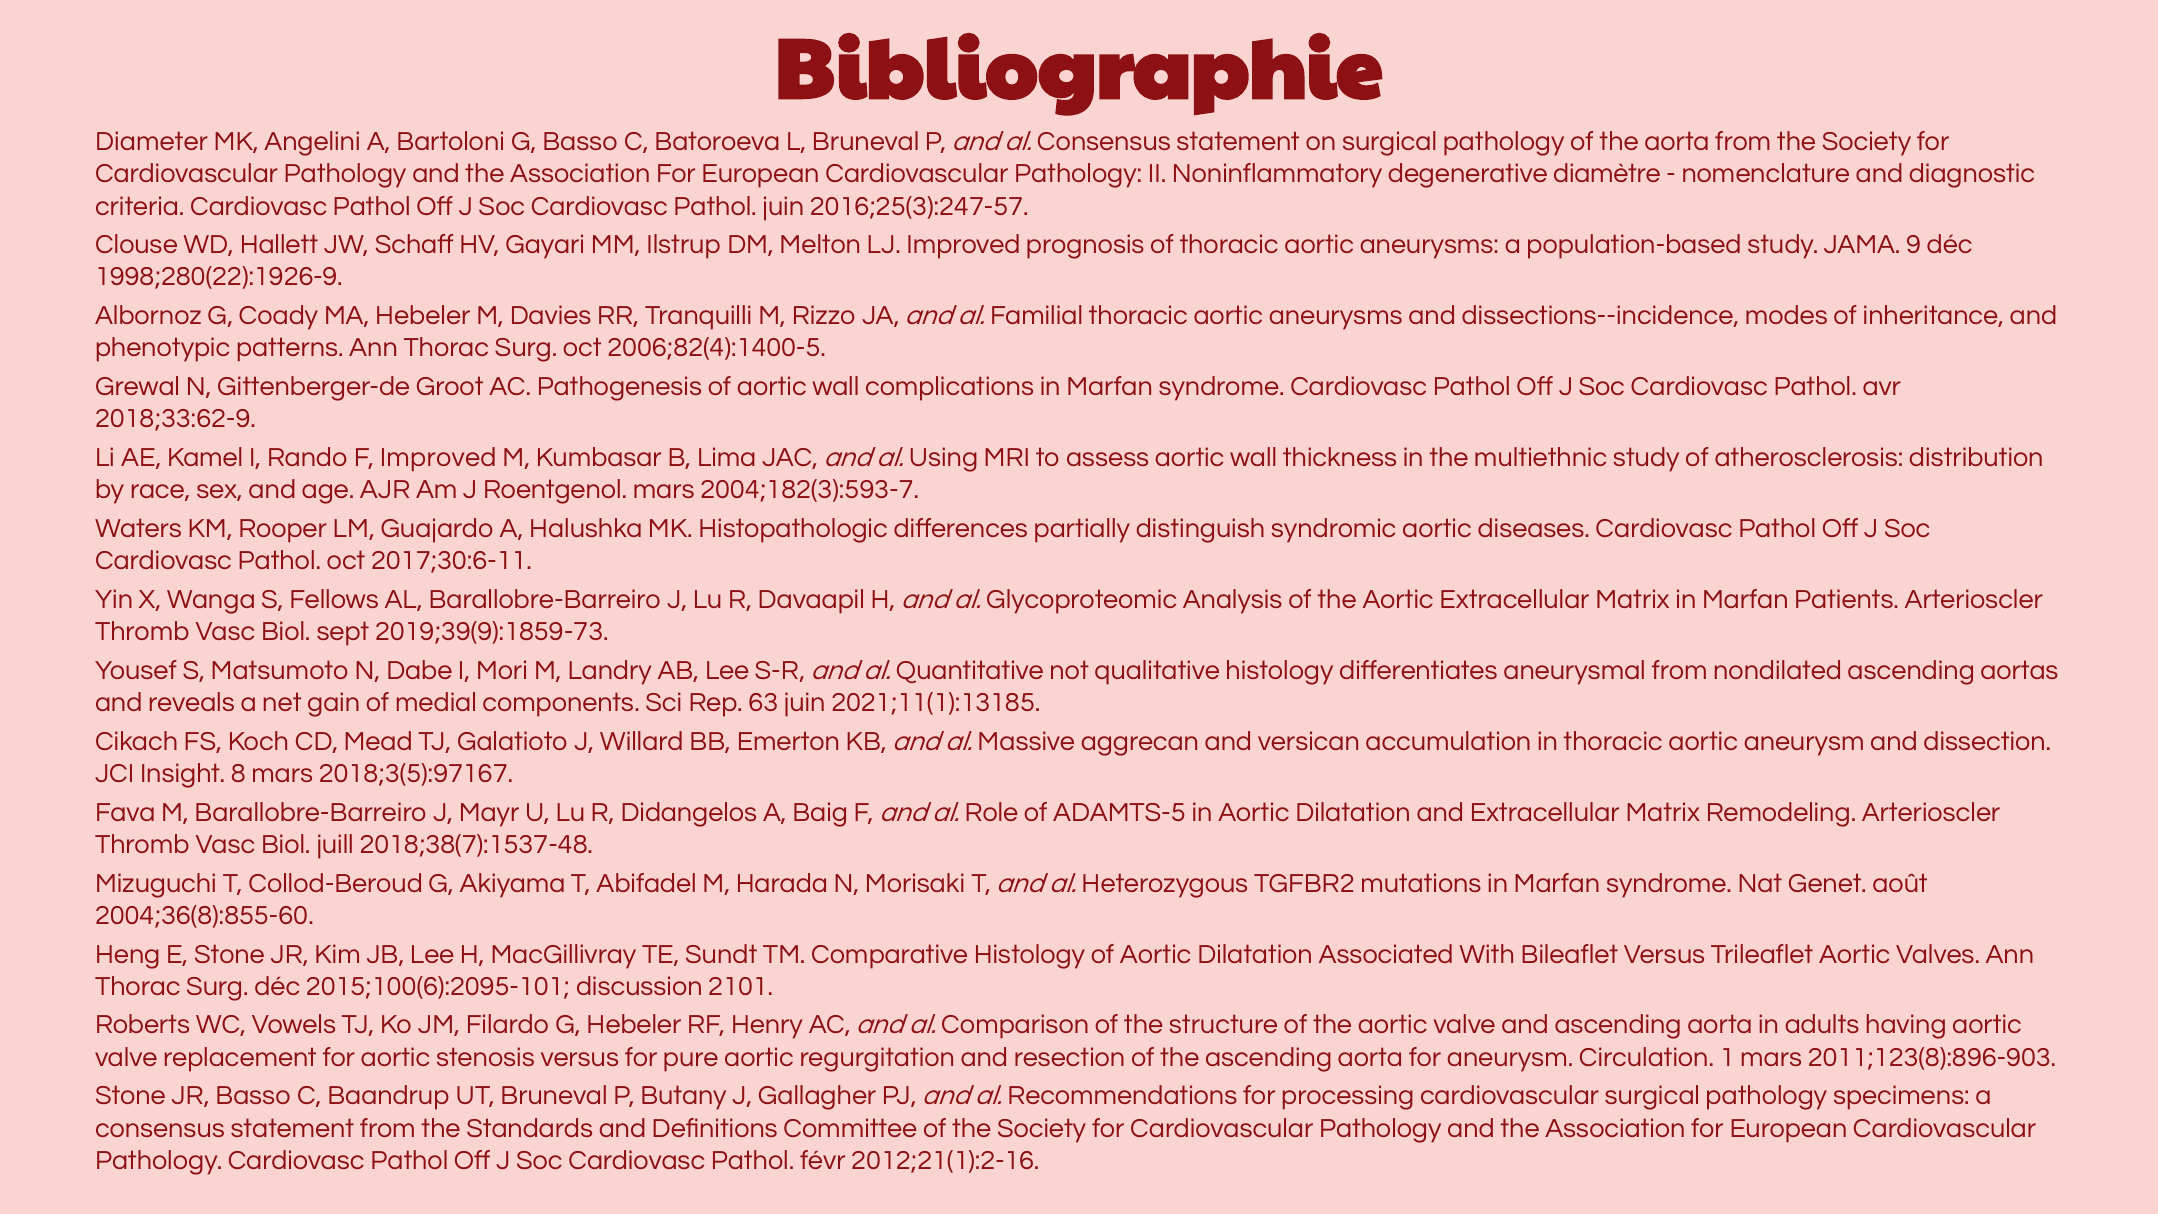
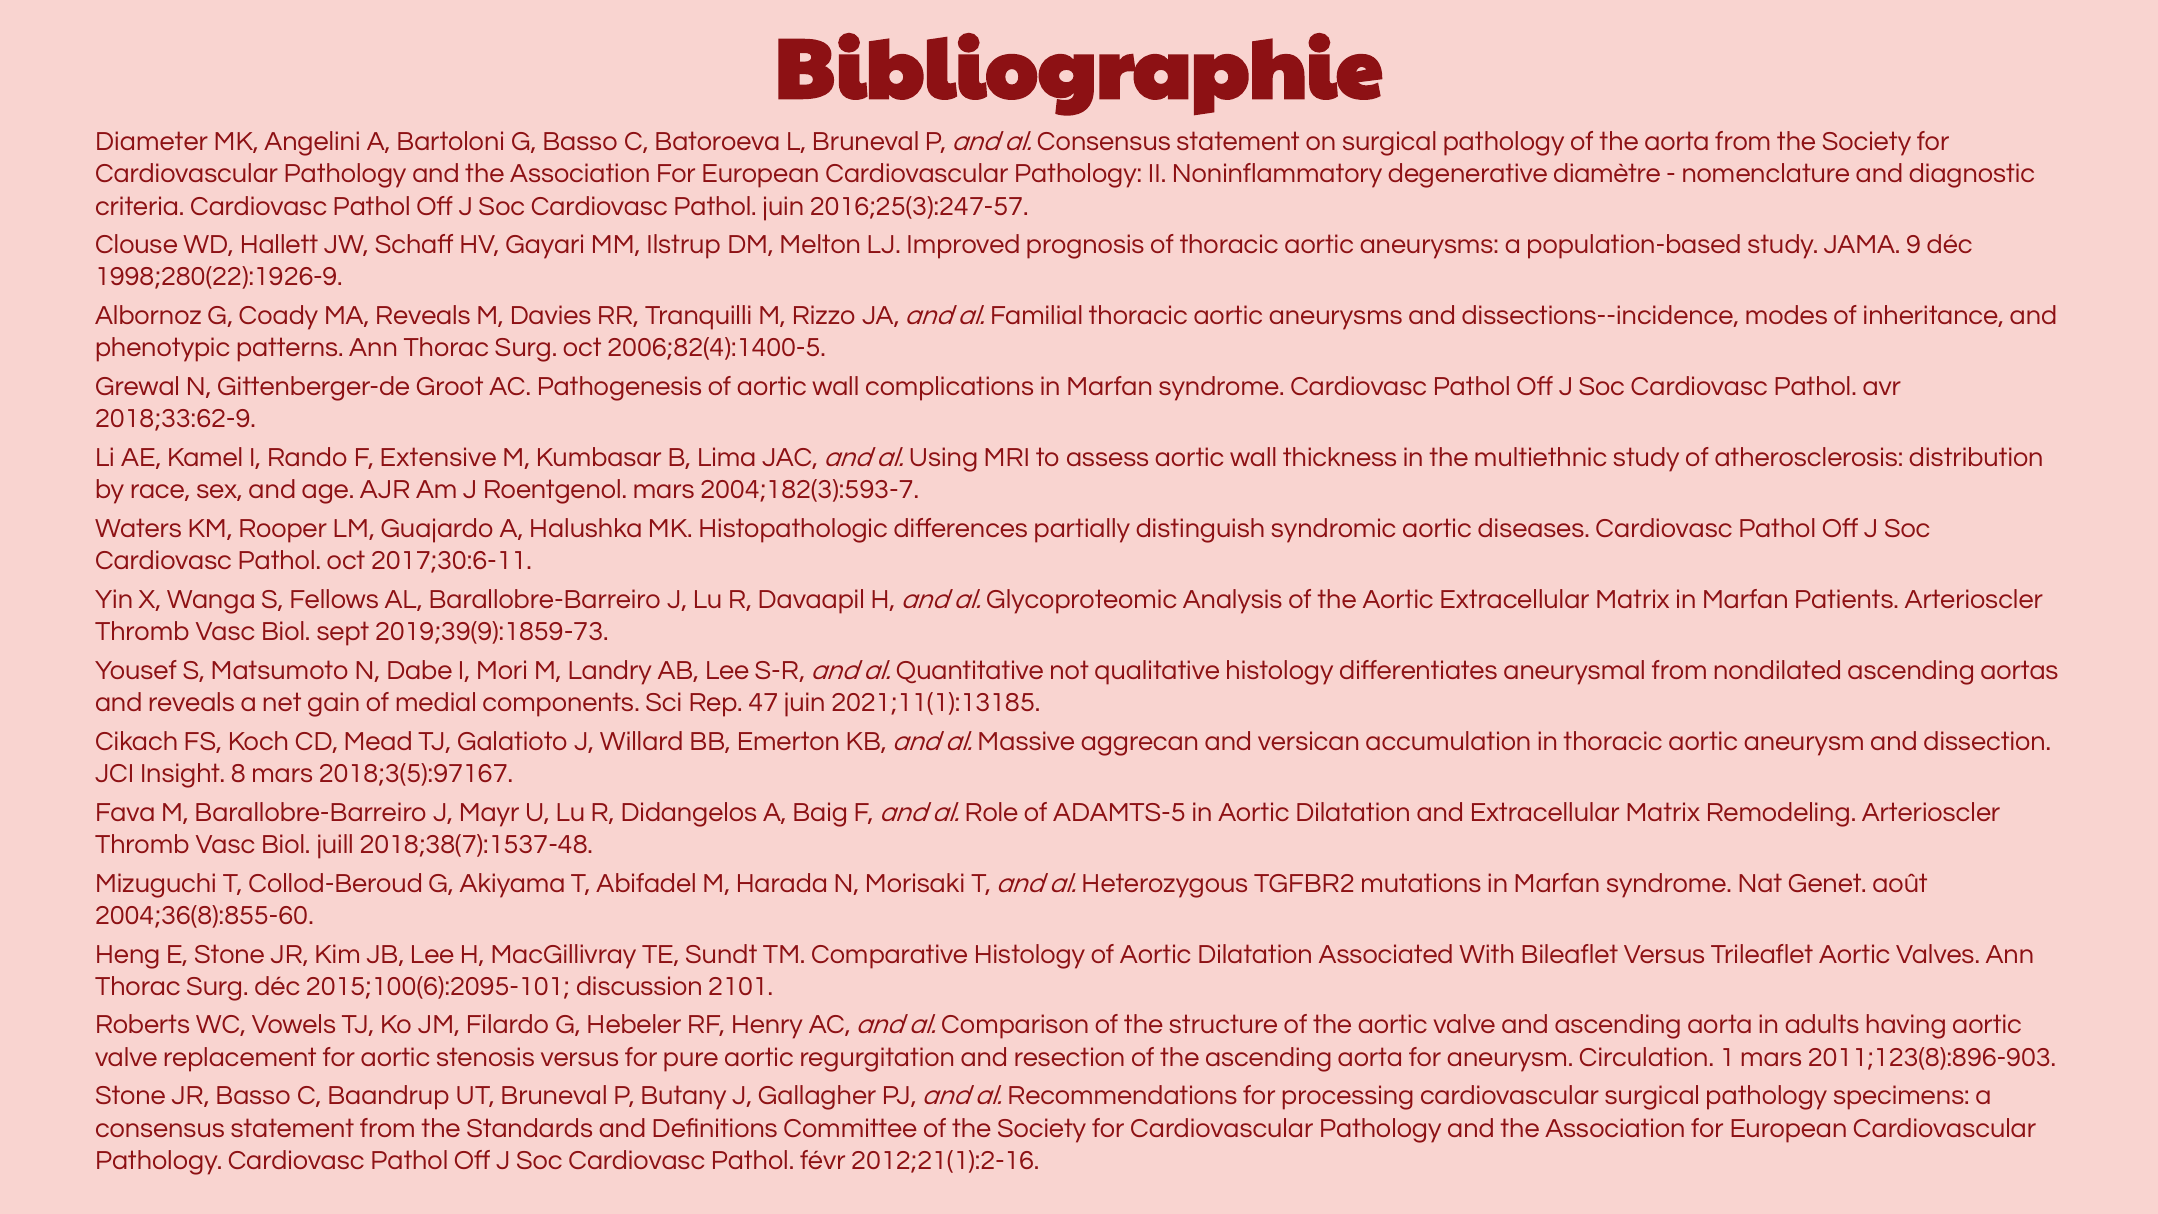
MA Hebeler: Hebeler -> Reveals
F Improved: Improved -> Extensive
63: 63 -> 47
